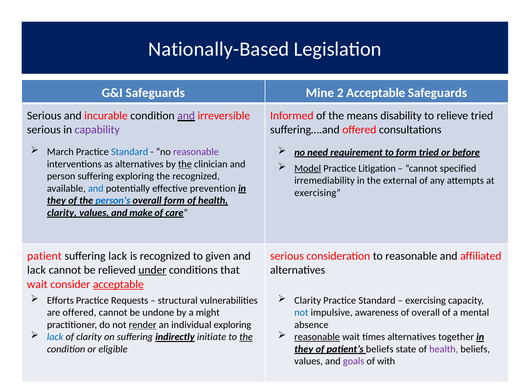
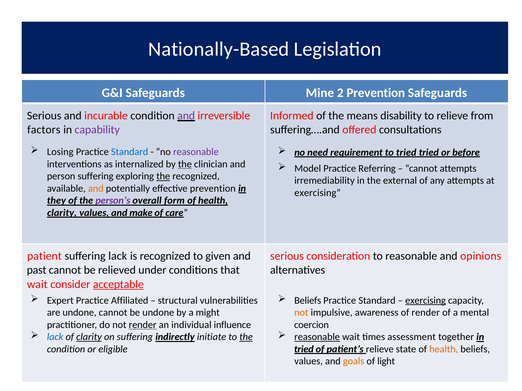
2 Acceptable: Acceptable -> Prevention
relieve tried: tried -> from
serious at (44, 130): serious -> factors
March: March -> Losing
to form: form -> tried
as alternatives: alternatives -> internalized
Model underline: present -> none
Litigation: Litigation -> Referring
cannot specified: specified -> attempts
the at (163, 177) underline: none -> present
and at (96, 189) colour: blue -> orange
person’s colour: blue -> purple
affiliated: affiliated -> opinions
lack at (36, 270): lack -> past
under underline: present -> none
Efforts: Efforts -> Expert
Requests: Requests -> Affiliated
Clarity at (308, 301): Clarity -> Beliefs
exercising at (426, 301) underline: none -> present
are offered: offered -> undone
not at (301, 313) colour: blue -> orange
of overall: overall -> render
individual exploring: exploring -> influence
absence: absence -> coercion
times alternatives: alternatives -> assessment
clarity at (89, 337) underline: none -> present
they at (304, 350): they -> tried
patient’s beliefs: beliefs -> relieve
health at (444, 350) colour: purple -> orange
goals colour: purple -> orange
with: with -> light
